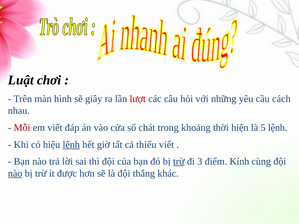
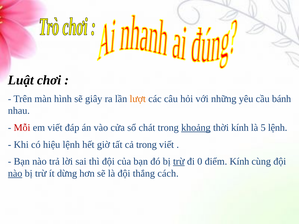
lượt colour: red -> orange
cách: cách -> bánh
khoảng underline: none -> present
thời hiện: hiện -> kính
lệnh at (71, 145) underline: present -> none
cả thiếu: thiếu -> trong
3: 3 -> 0
được: được -> dừng
khác: khác -> cách
